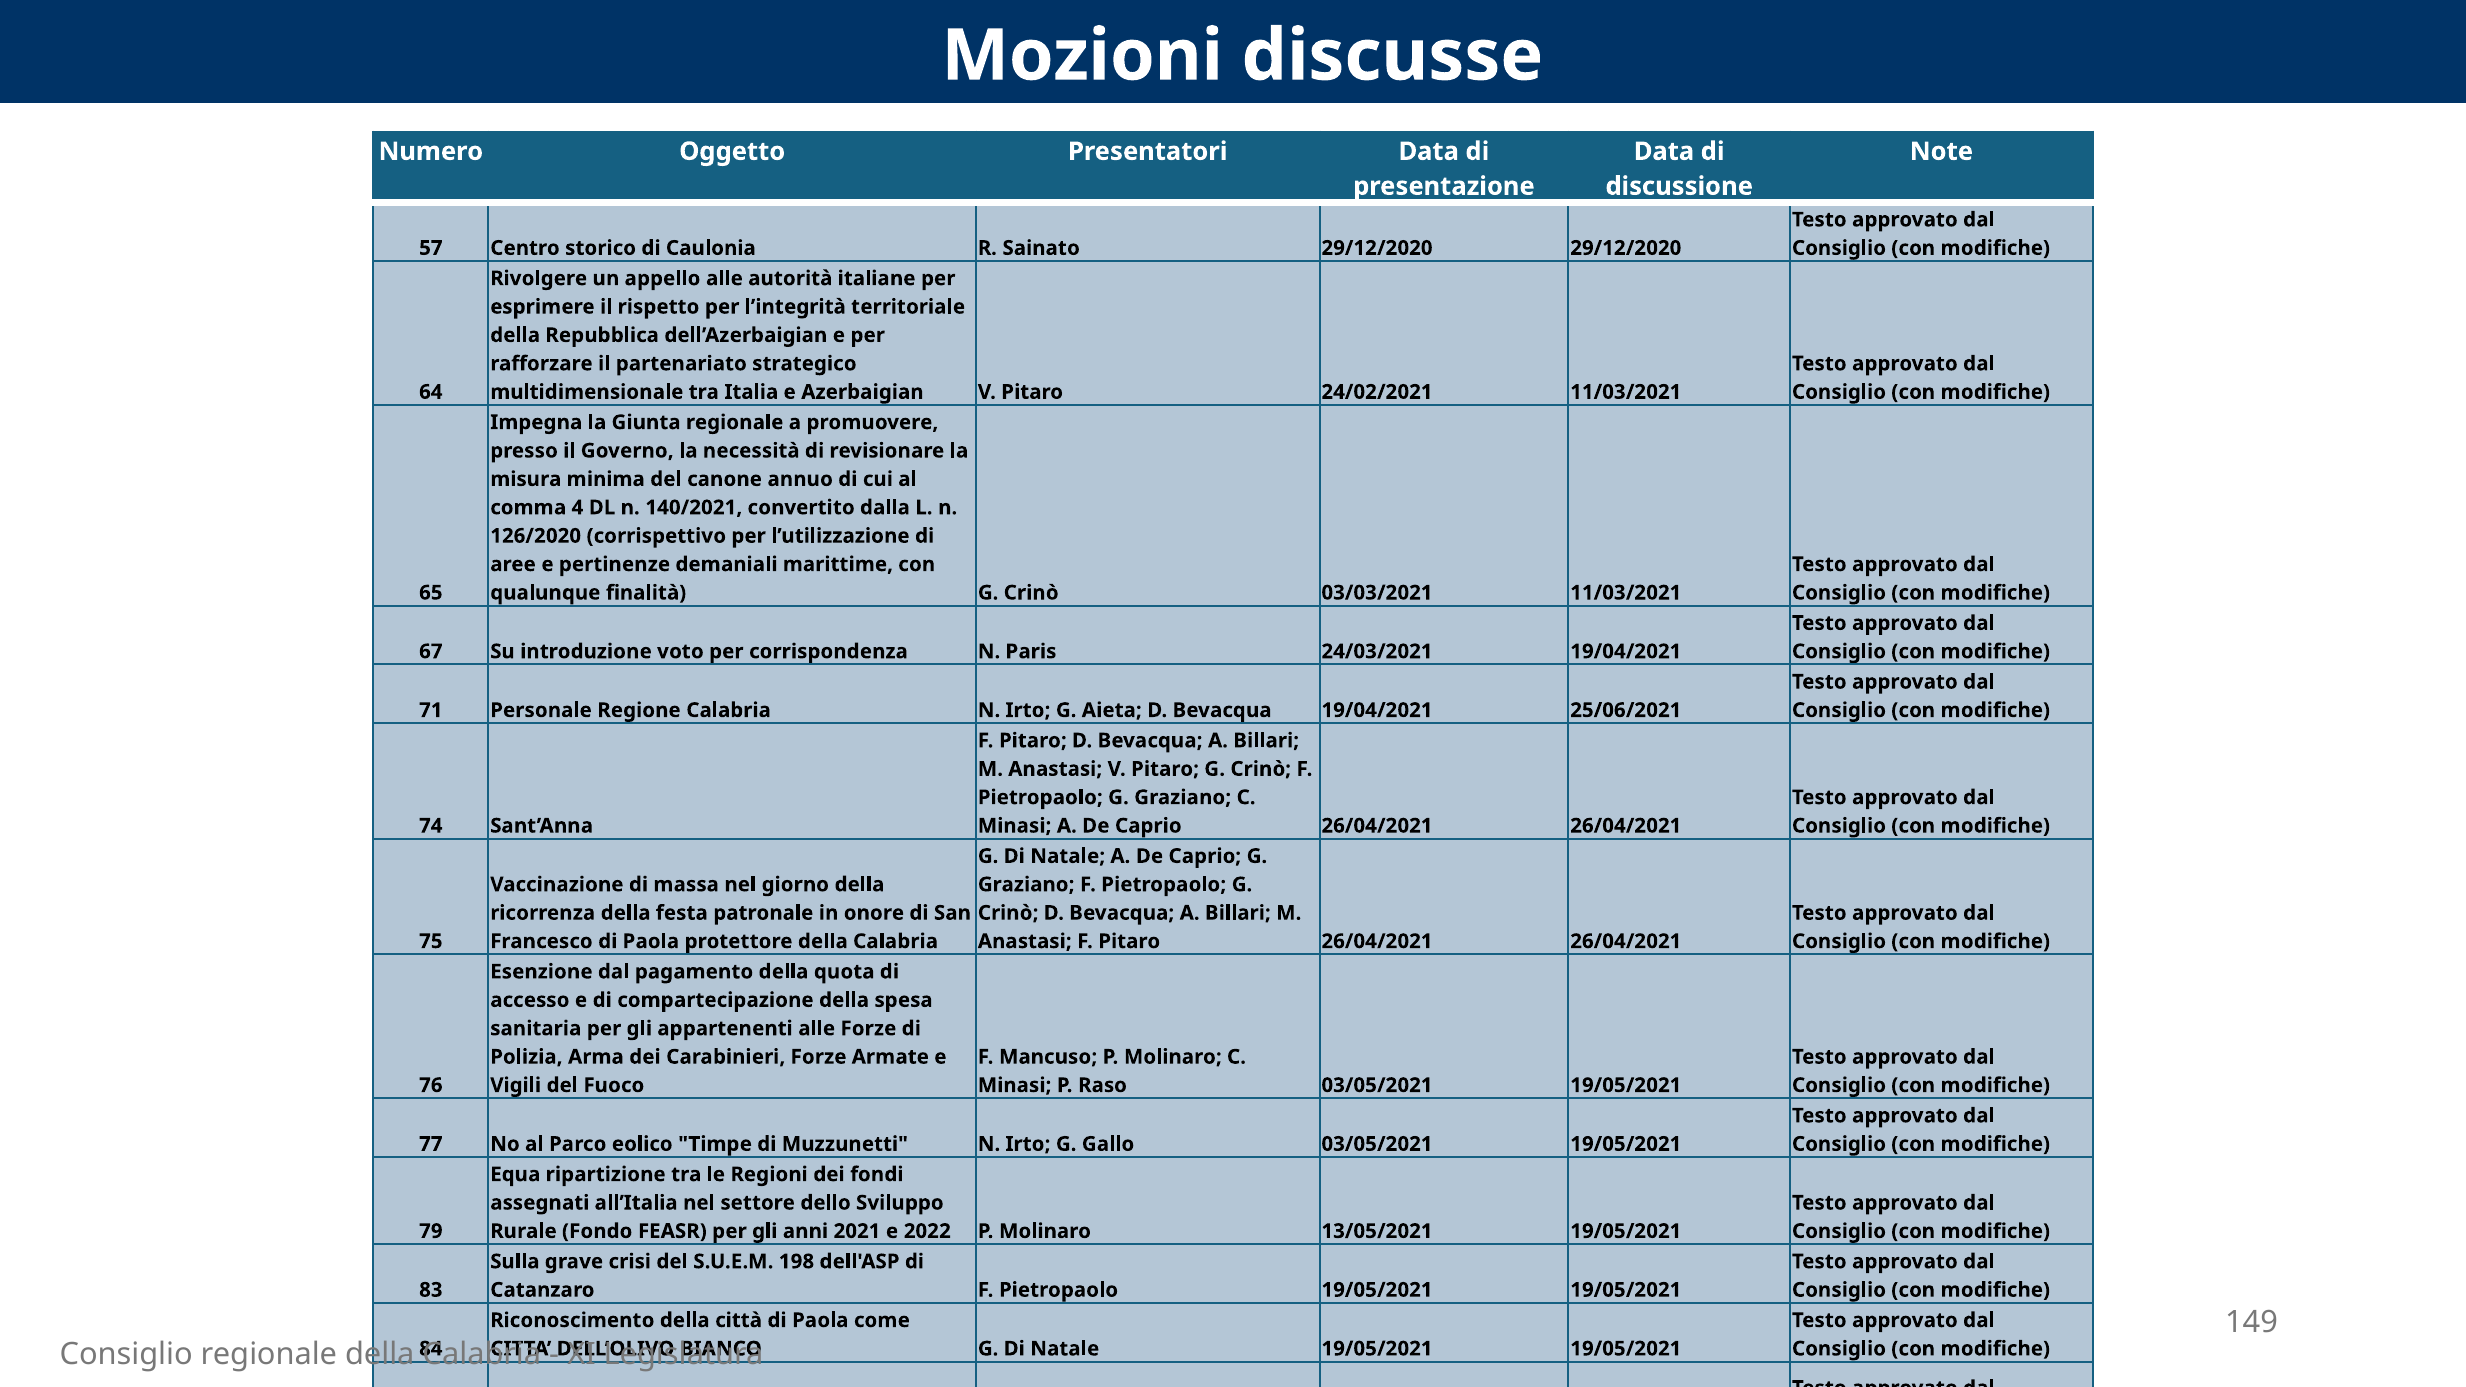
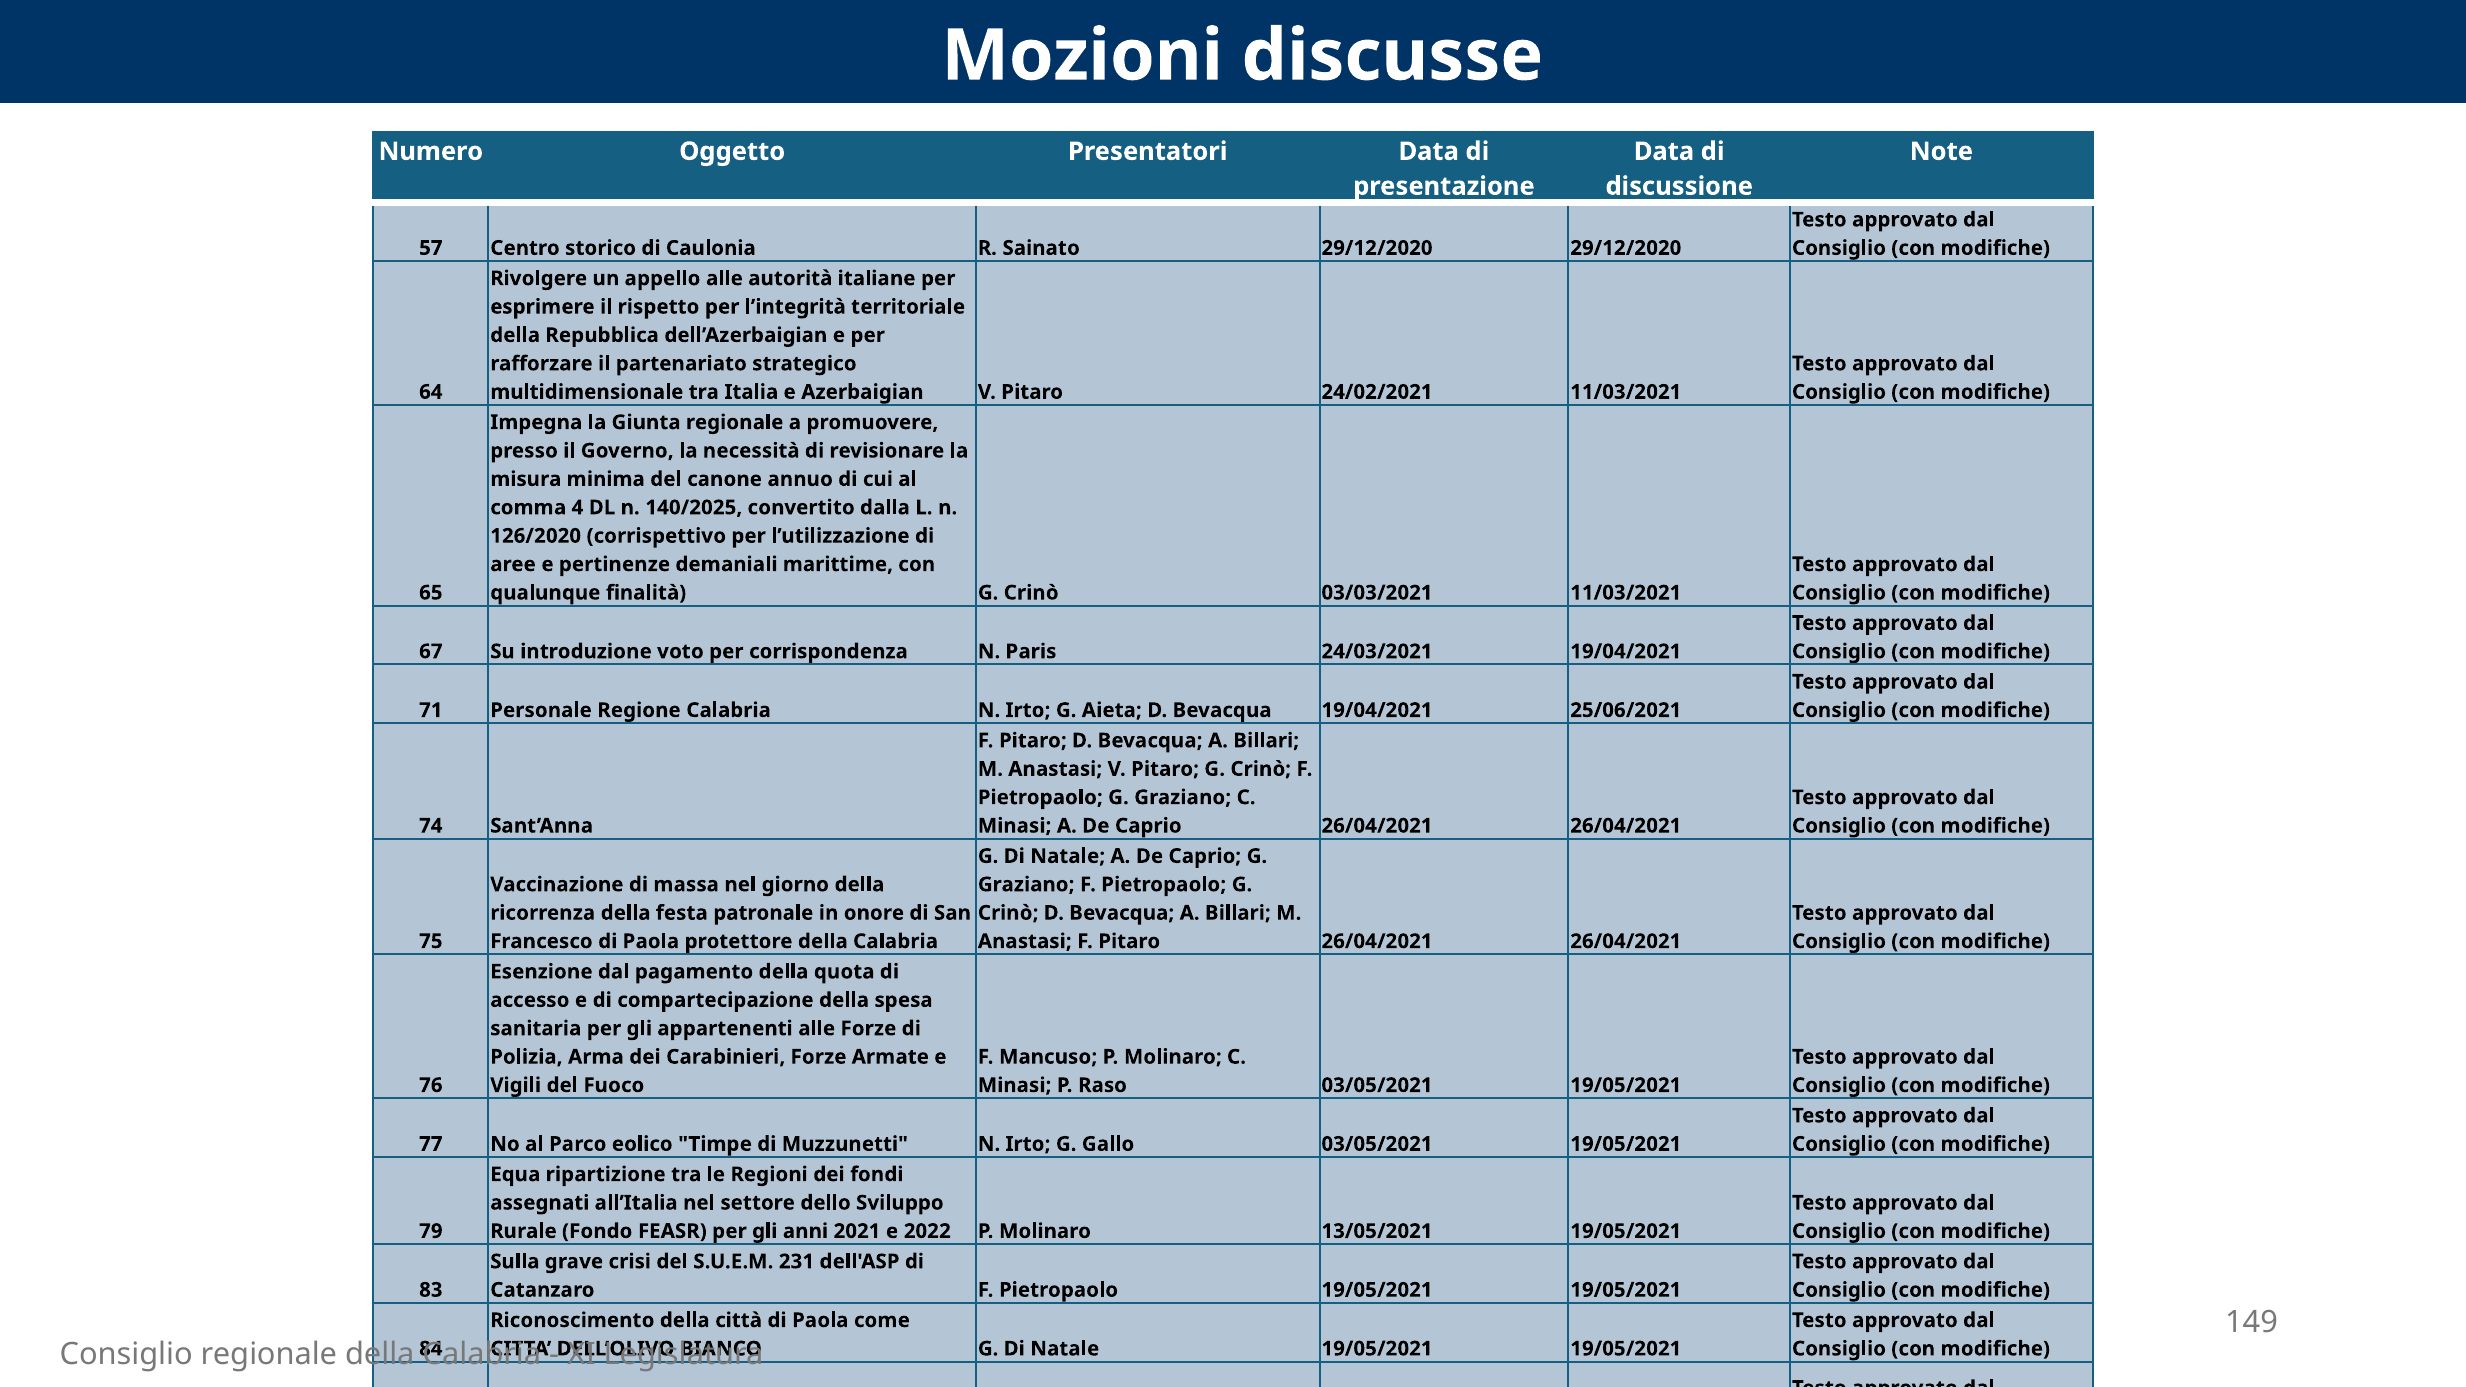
140/2021: 140/2021 -> 140/2025
198: 198 -> 231
